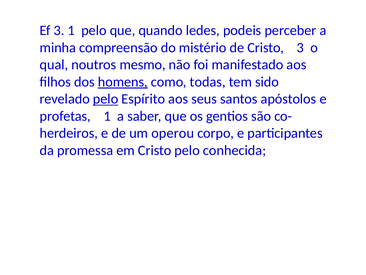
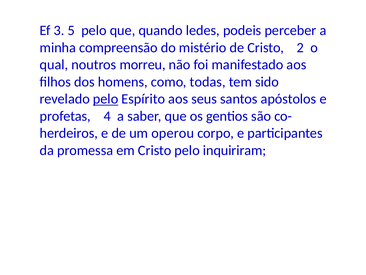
3 1: 1 -> 5
Cristo 3: 3 -> 2
mesmo: mesmo -> morreu
homens underline: present -> none
profetas 1: 1 -> 4
conhecida: conhecida -> inquiriram
